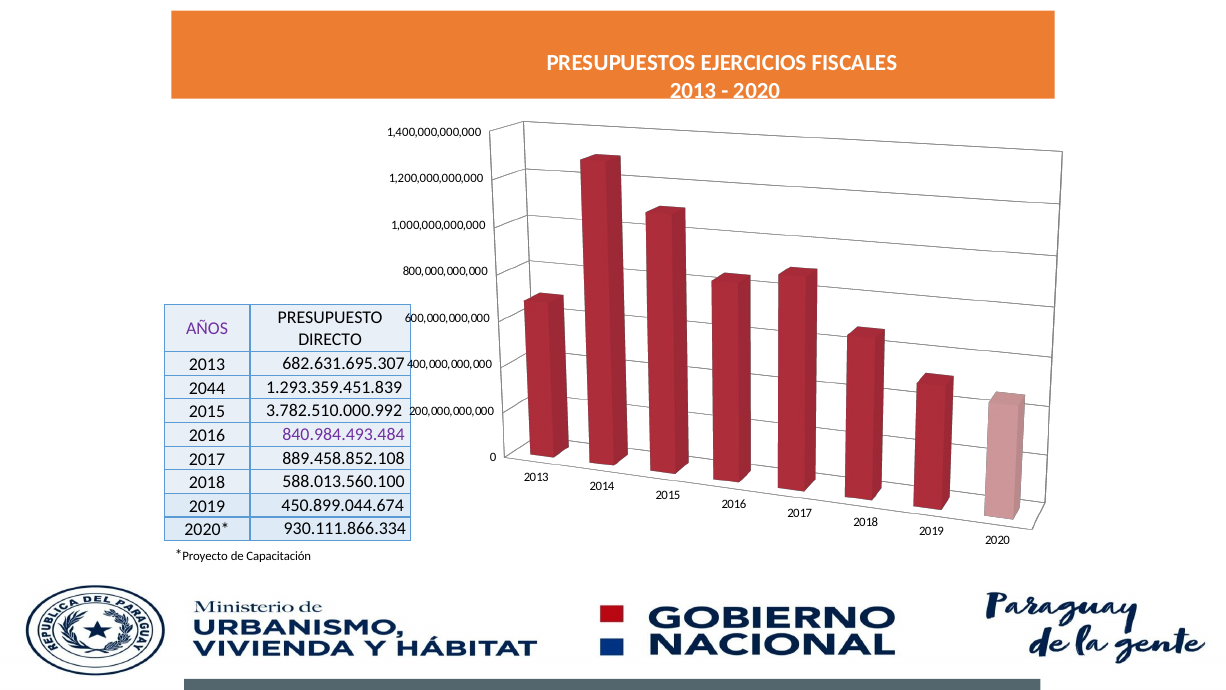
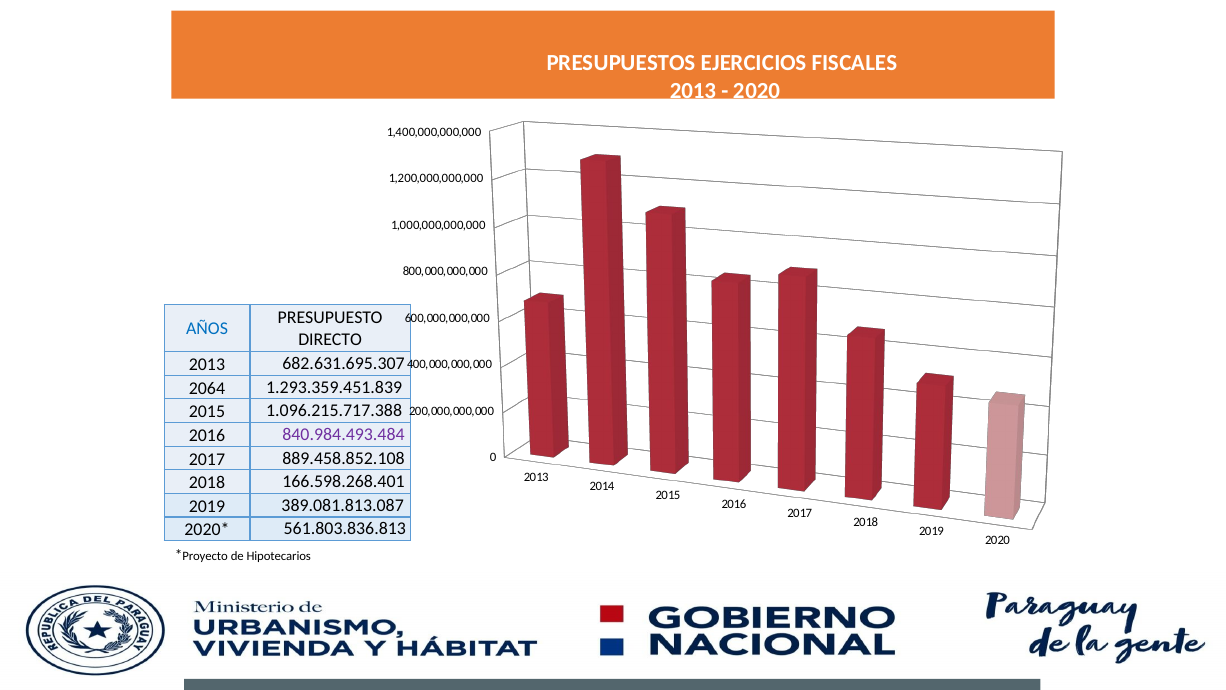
AÑOS colour: purple -> blue
2044: 2044 -> 2064
3.782.510.000.992: 3.782.510.000.992 -> 1.096.215.717.388
588.013.560.100: 588.013.560.100 -> 166.598.268.401
450.899.044.674: 450.899.044.674 -> 389.081.813.087
930.111.866.334: 930.111.866.334 -> 561.803.836.813
Capacitación: Capacitación -> Hipotecarios
